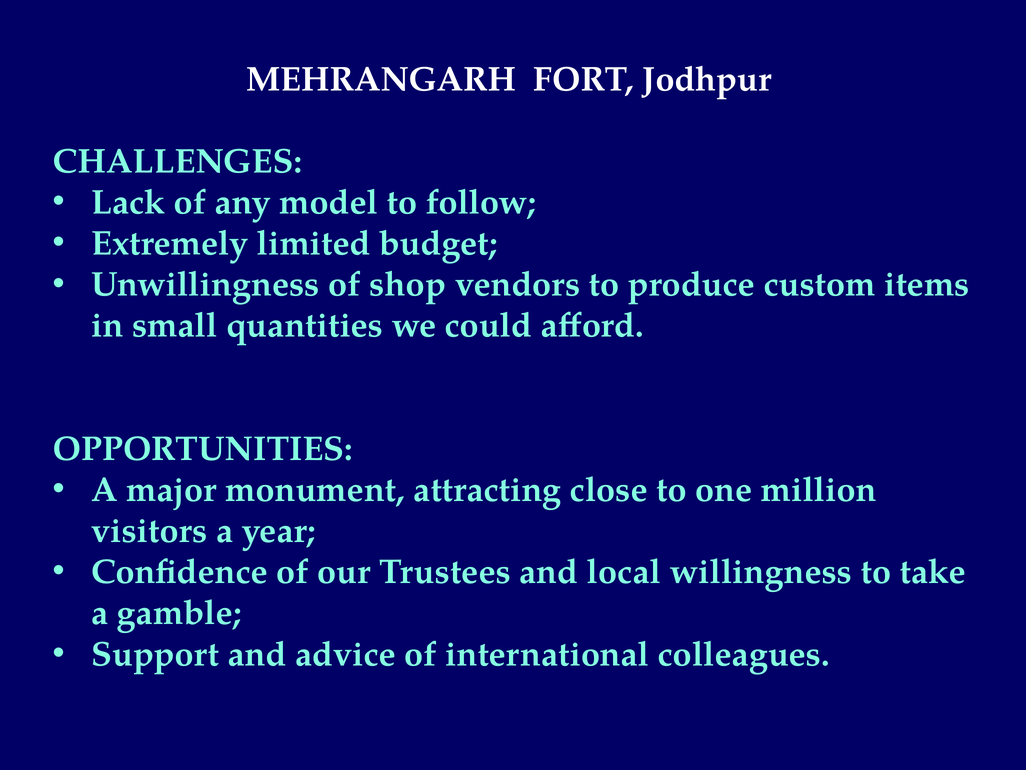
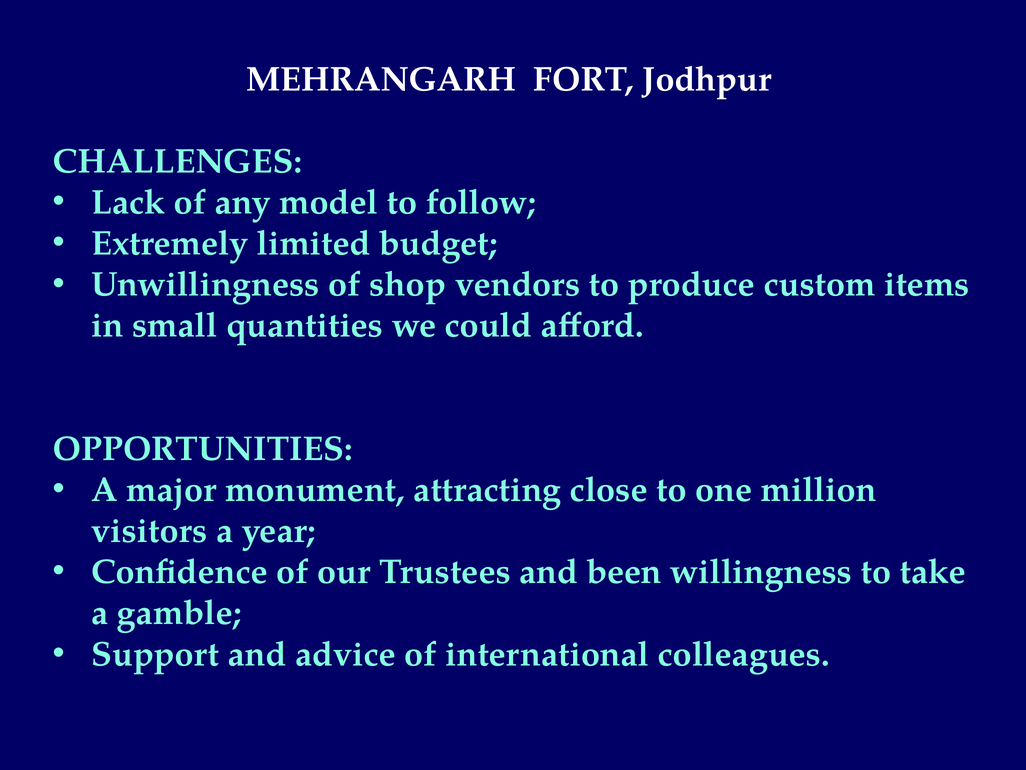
local: local -> been
